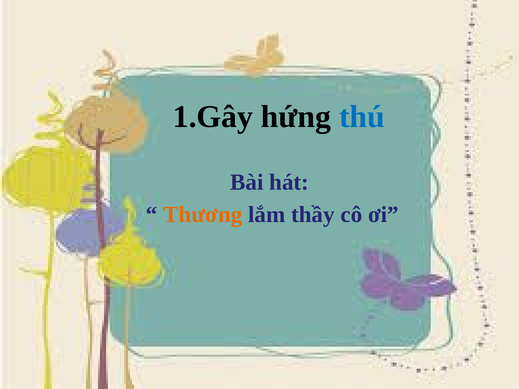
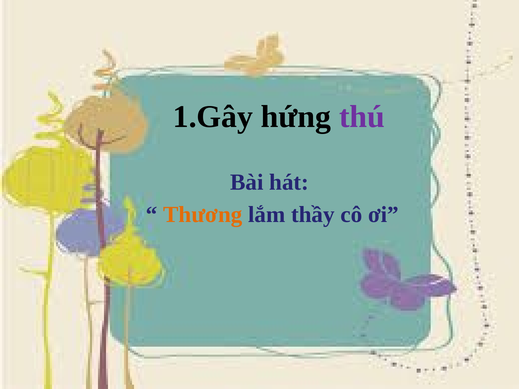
thú colour: blue -> purple
